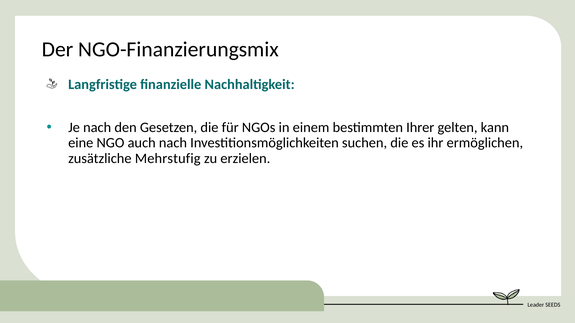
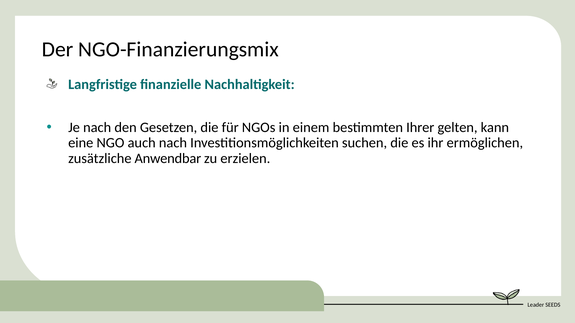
Mehrstufig: Mehrstufig -> Anwendbar
